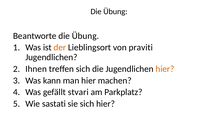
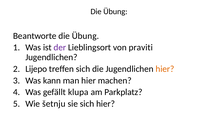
der colour: orange -> purple
Ihnen: Ihnen -> Lijepo
stvari: stvari -> klupa
sastati: sastati -> šetnju
